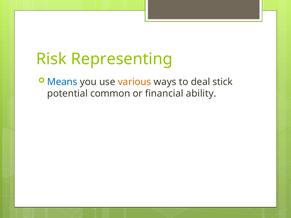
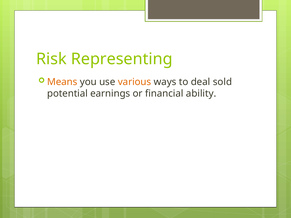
Means colour: blue -> orange
stick: stick -> sold
common: common -> earnings
